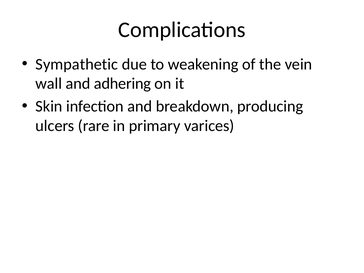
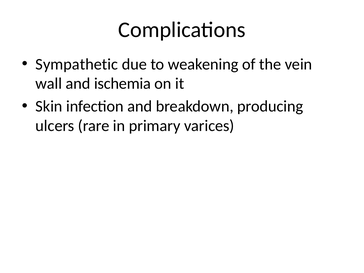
adhering: adhering -> ischemia
